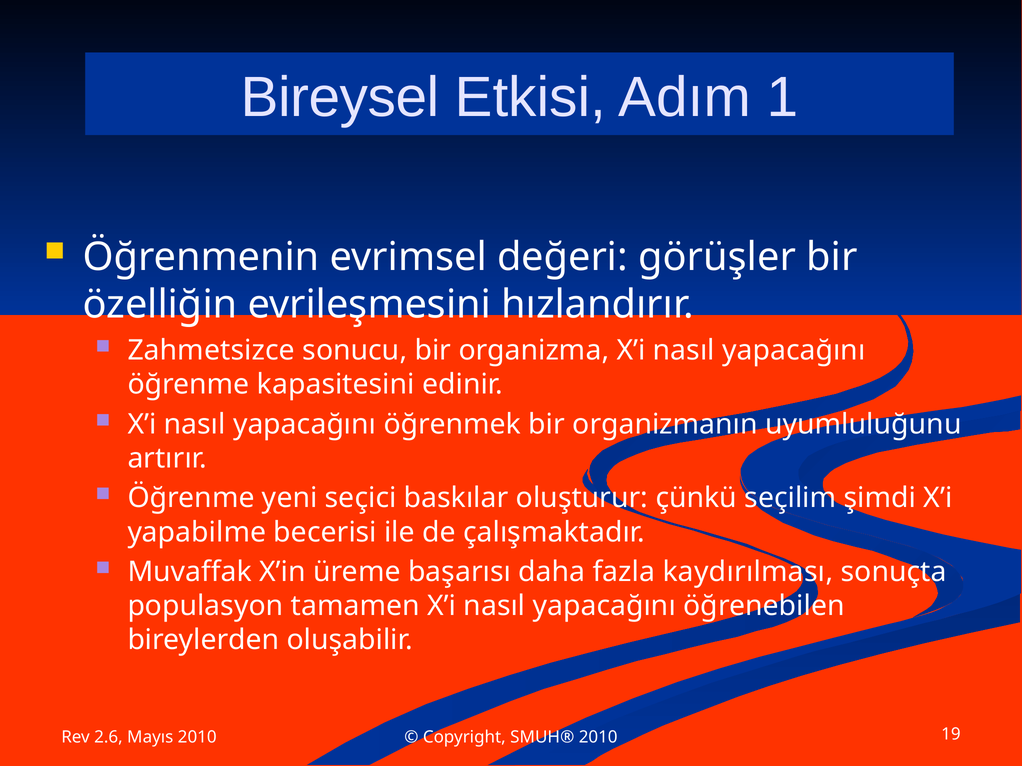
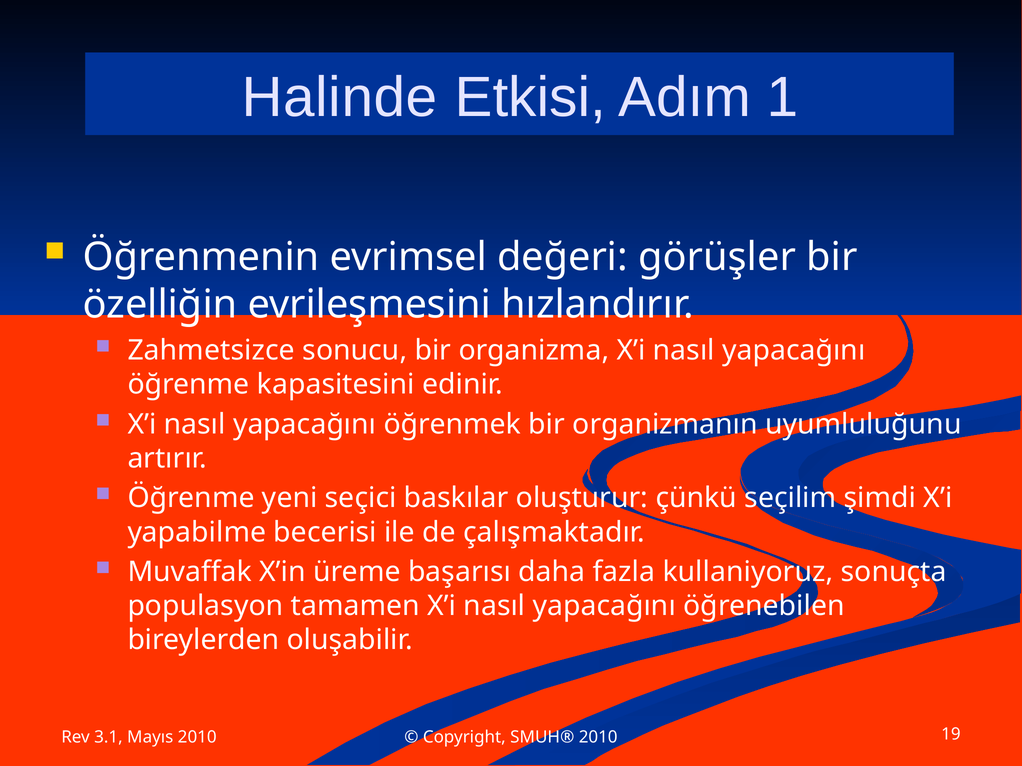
Bireysel: Bireysel -> Halinde
kaydırılması: kaydırılması -> kullaniyoruz
2.6: 2.6 -> 3.1
